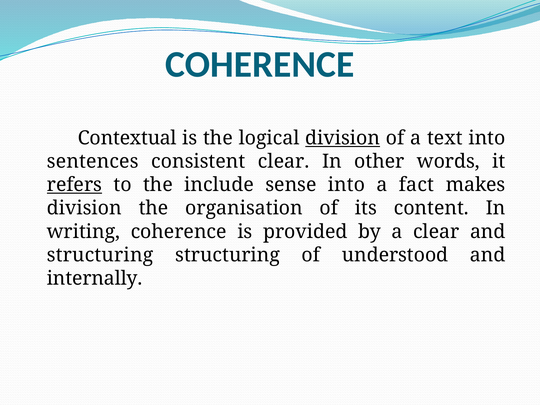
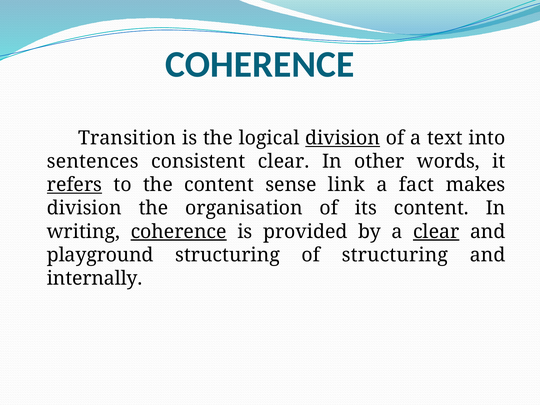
Contextual: Contextual -> Transition
the include: include -> content
sense into: into -> link
coherence at (179, 232) underline: none -> present
clear at (436, 232) underline: none -> present
structuring at (100, 255): structuring -> playground
of understood: understood -> structuring
